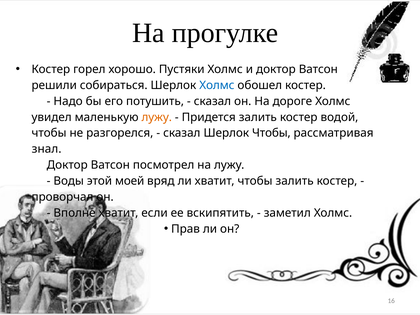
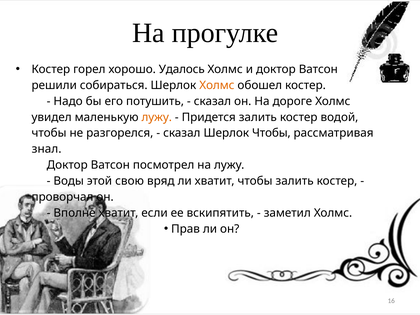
Пустяки: Пустяки -> Удалось
Холмс at (217, 85) colour: blue -> orange
моей: моей -> свою
